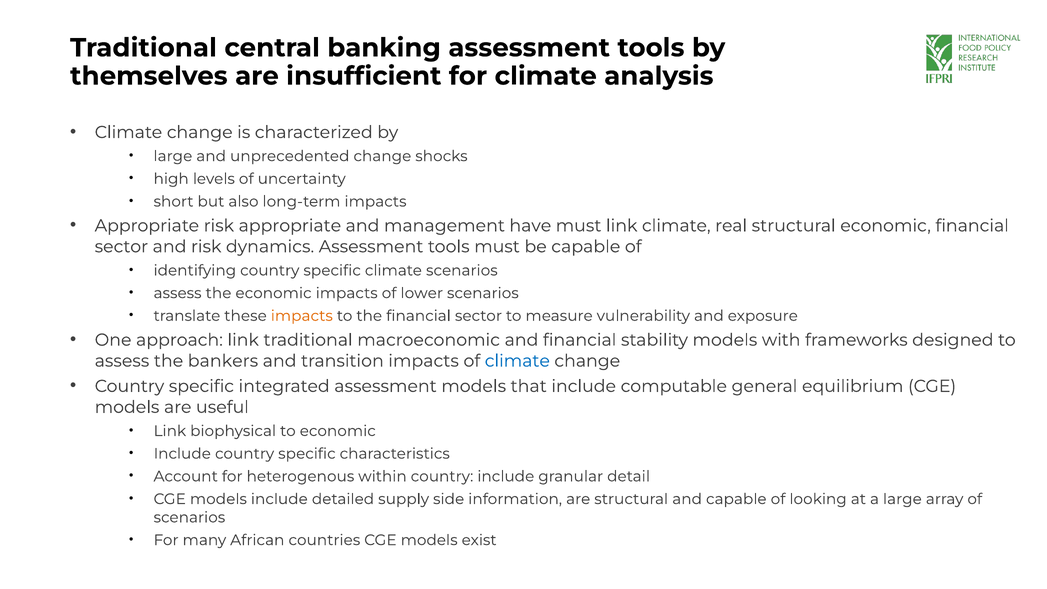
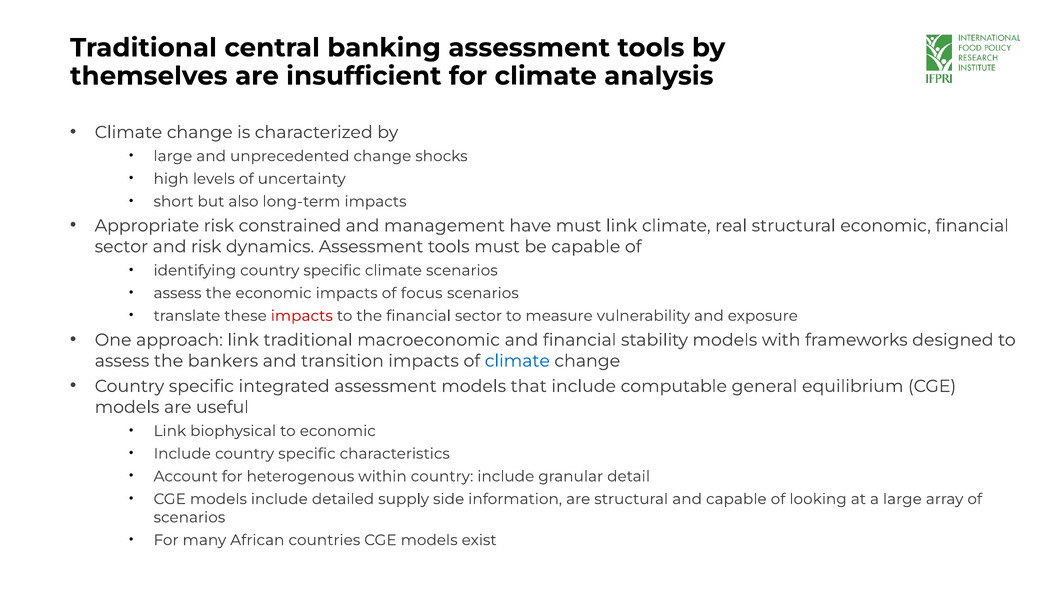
risk appropriate: appropriate -> constrained
lower: lower -> focus
impacts at (302, 316) colour: orange -> red
